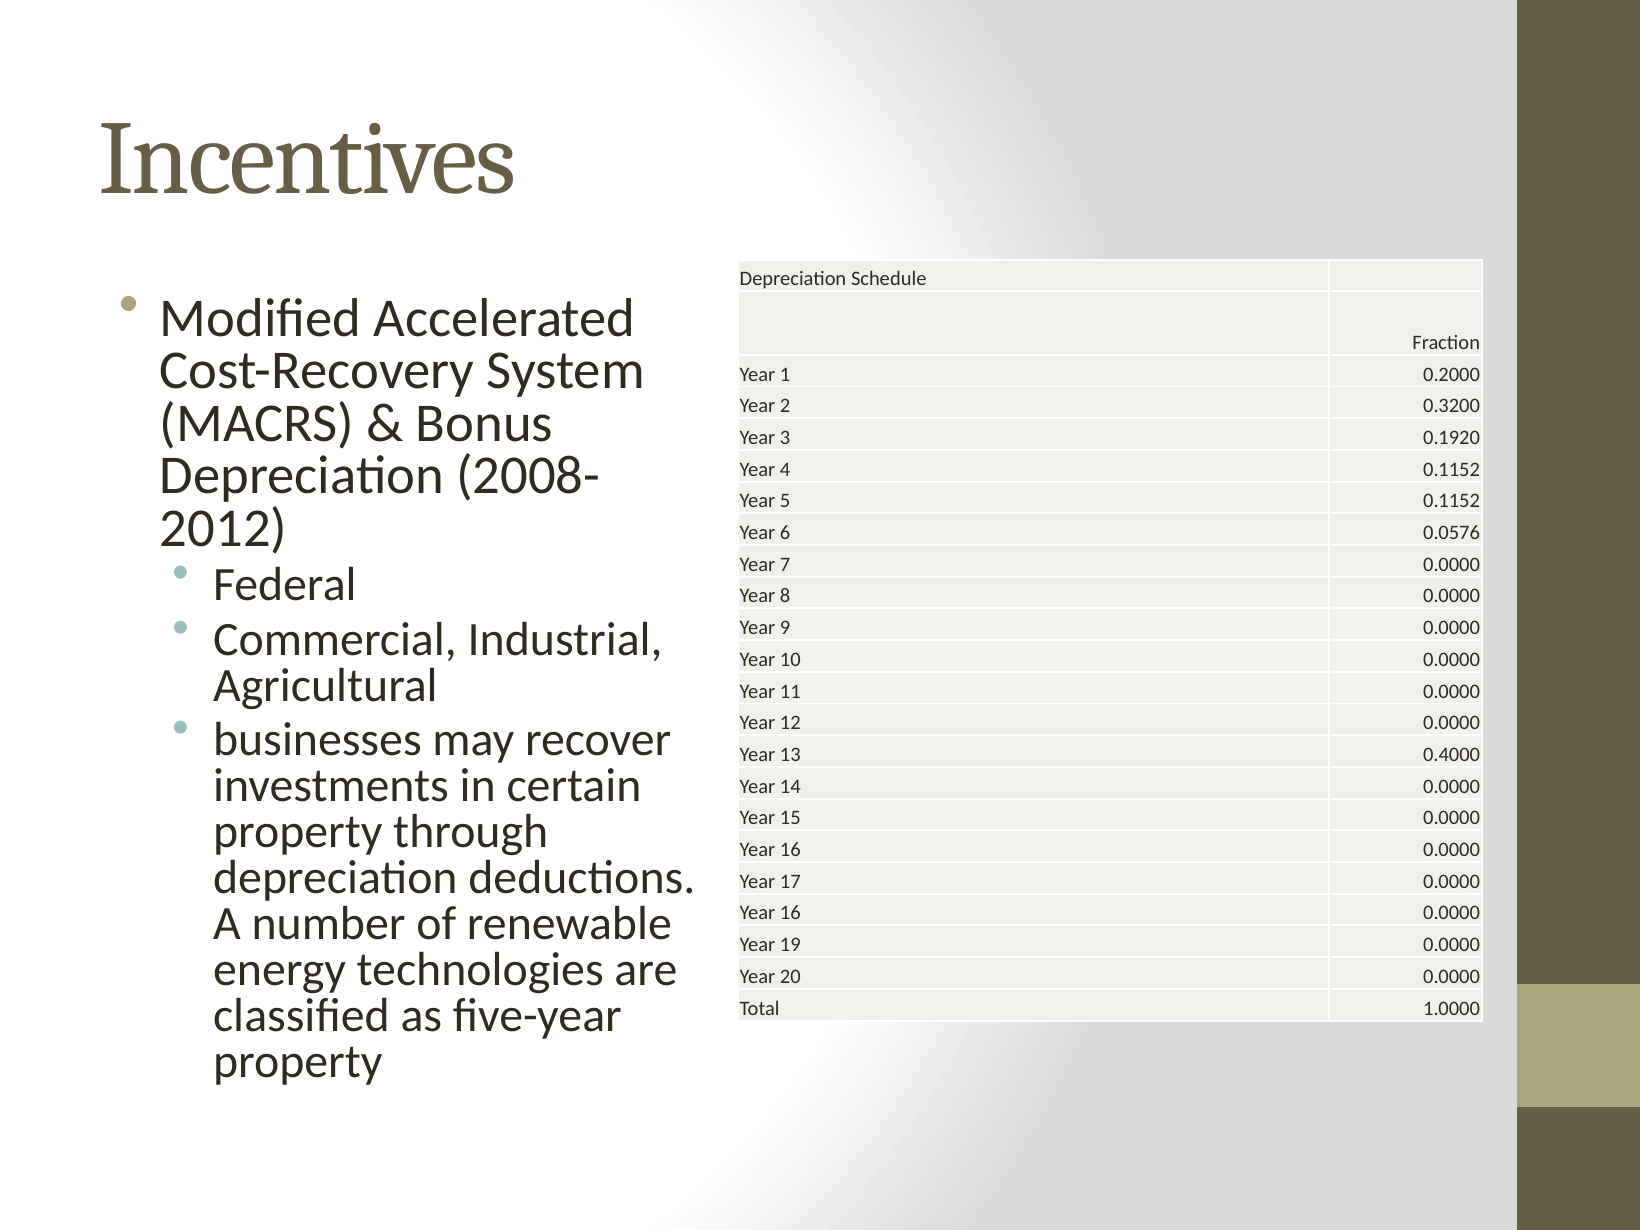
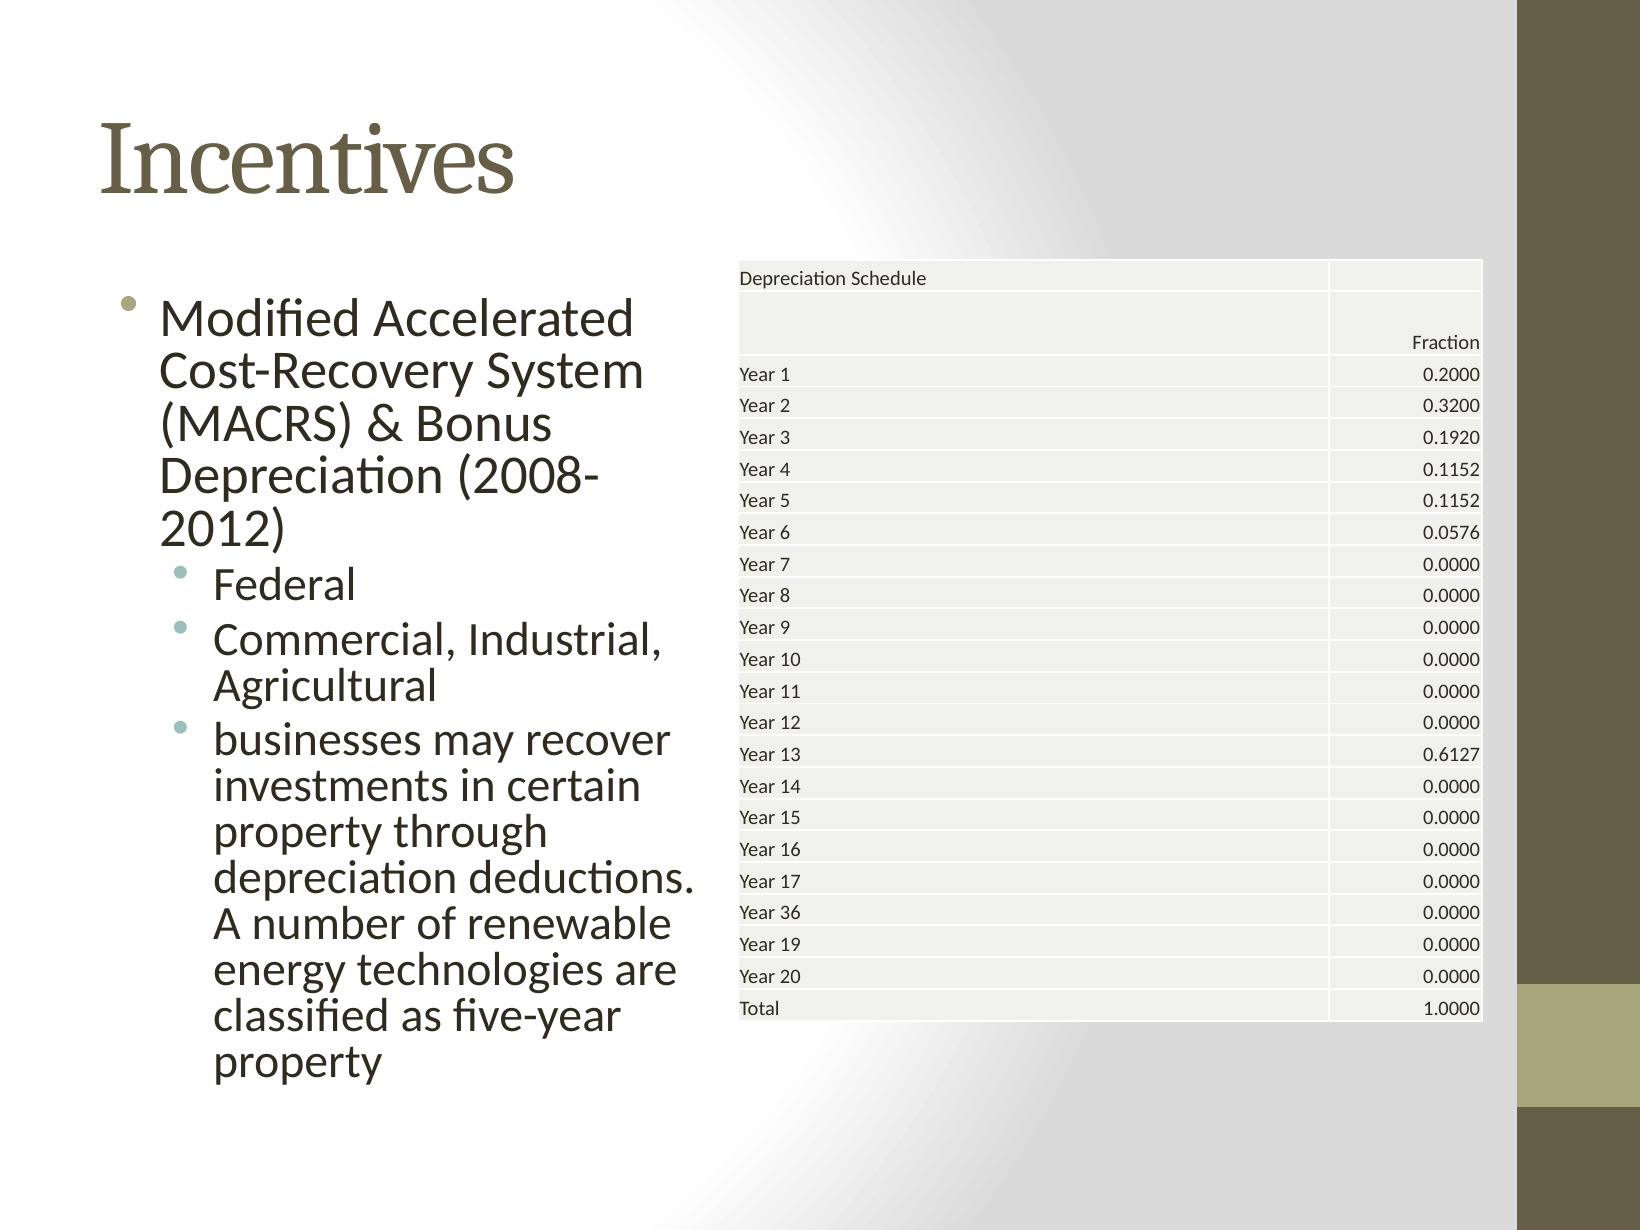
0.4000: 0.4000 -> 0.6127
16 at (790, 913): 16 -> 36
